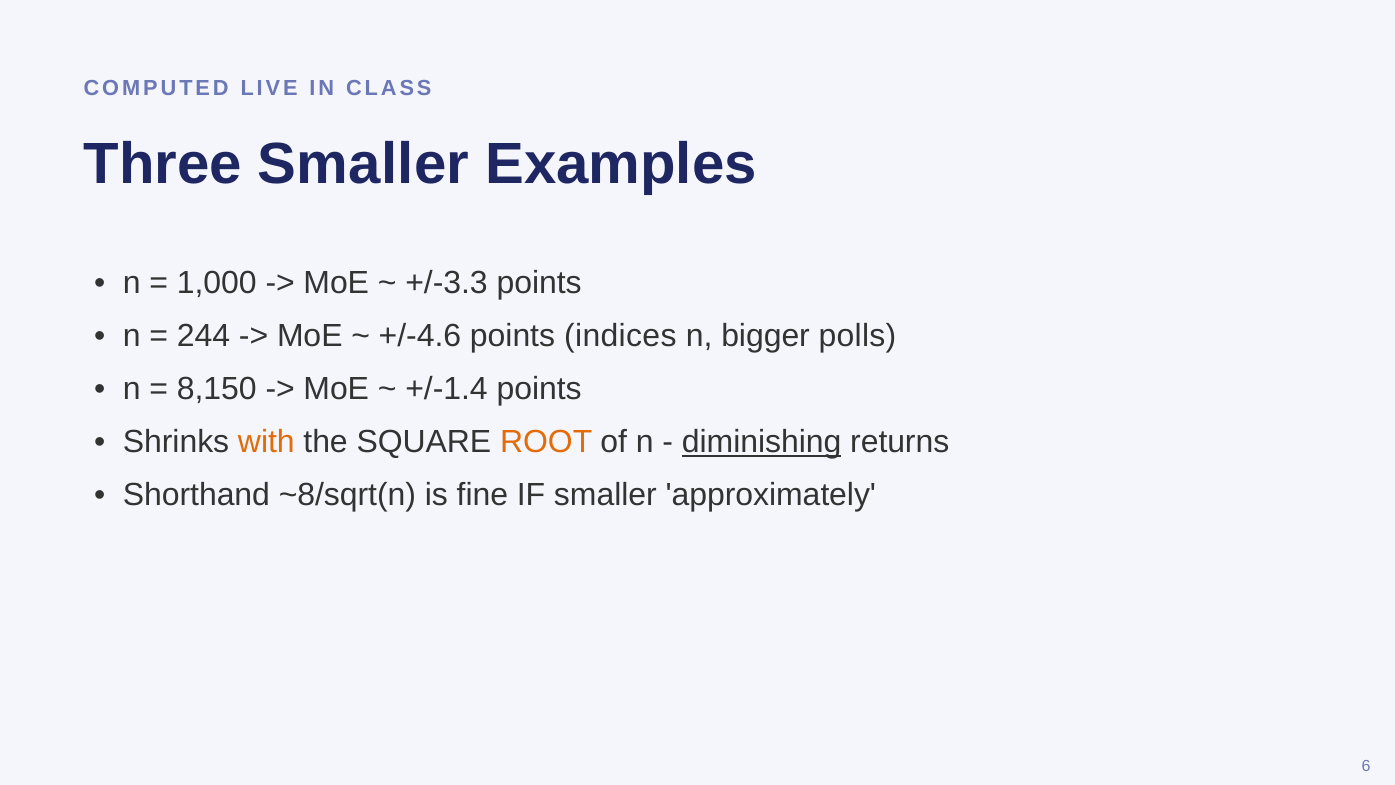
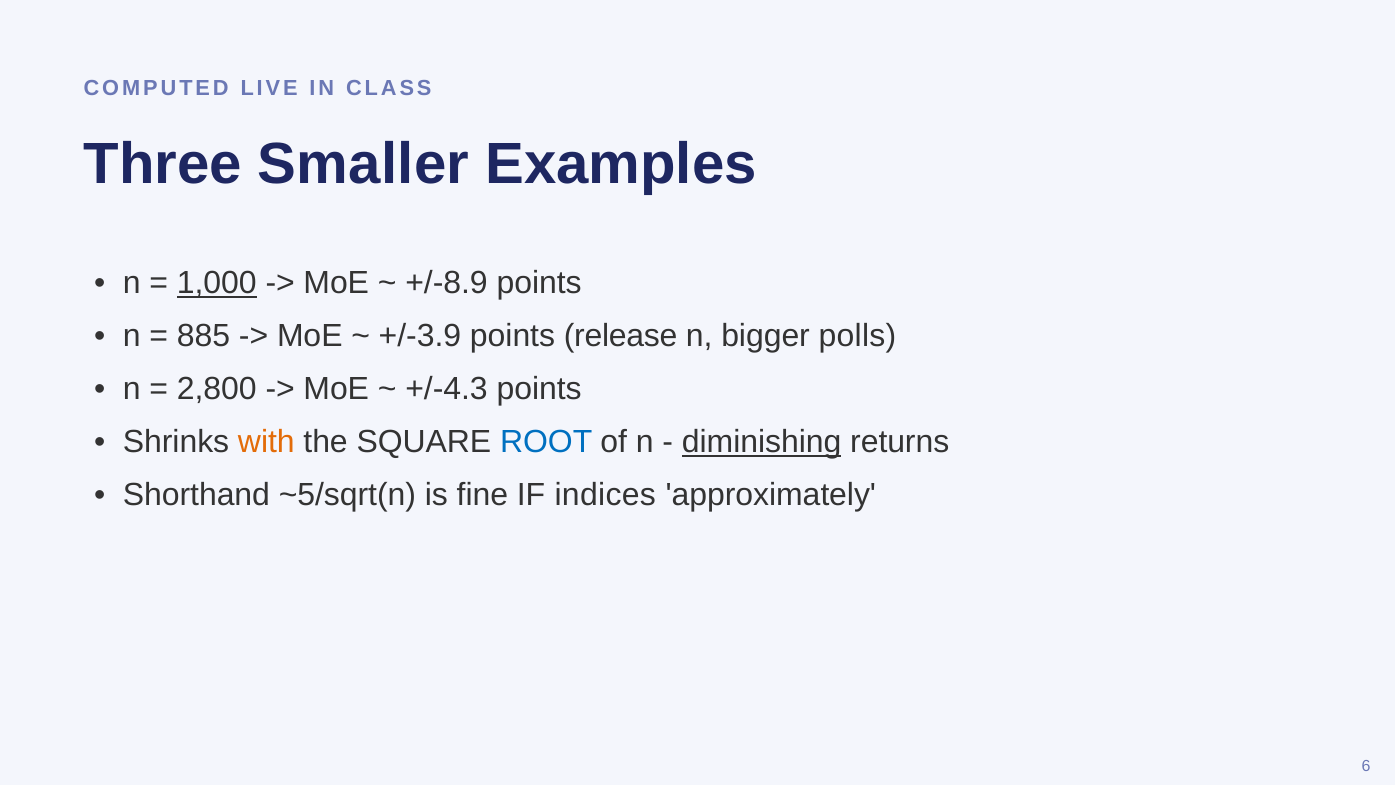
1,000 underline: none -> present
+/-3.3: +/-3.3 -> +/-8.9
244: 244 -> 885
+/-4.6: +/-4.6 -> +/-3.9
indices: indices -> release
8,150: 8,150 -> 2,800
+/-1.4: +/-1.4 -> +/-4.3
ROOT colour: orange -> blue
~8/sqrt(n: ~8/sqrt(n -> ~5/sqrt(n
IF smaller: smaller -> indices
